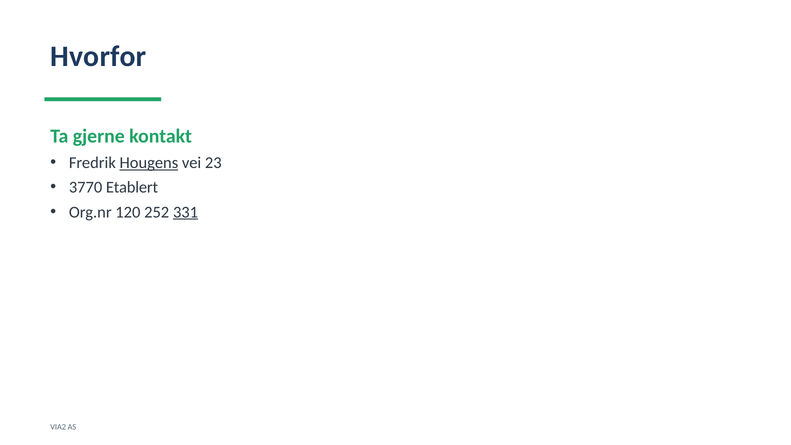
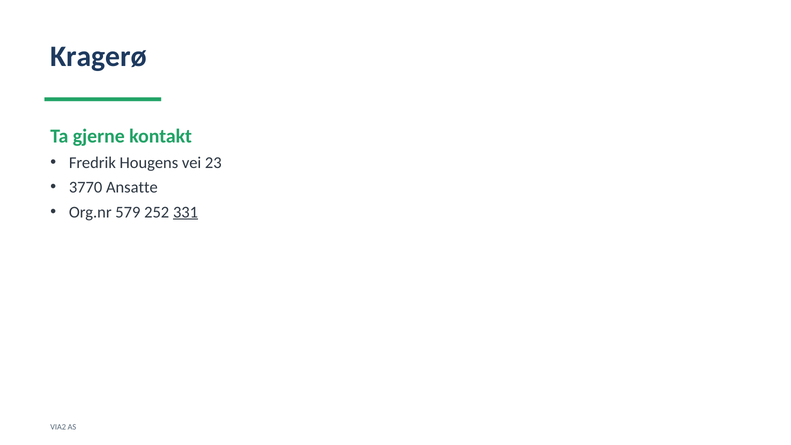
Hvorfor: Hvorfor -> Kragerø
Hougens underline: present -> none
Etablert: Etablert -> Ansatte
120: 120 -> 579
